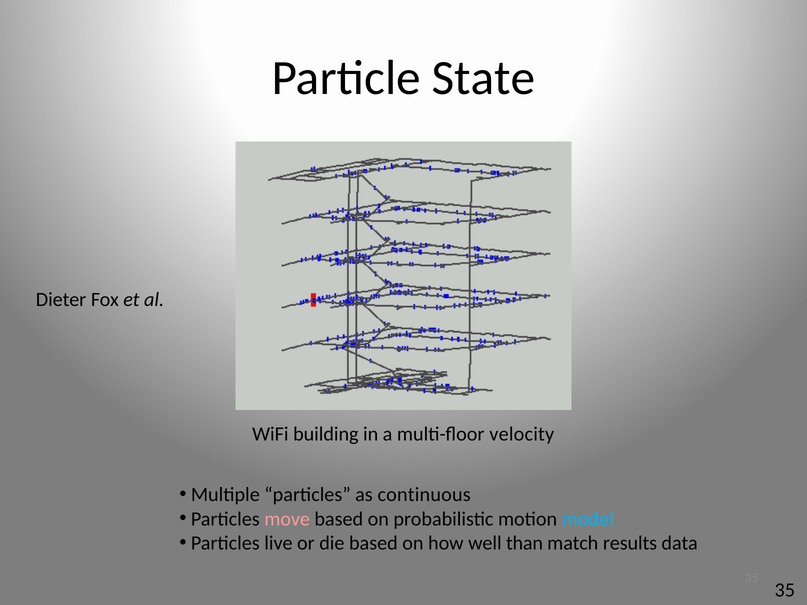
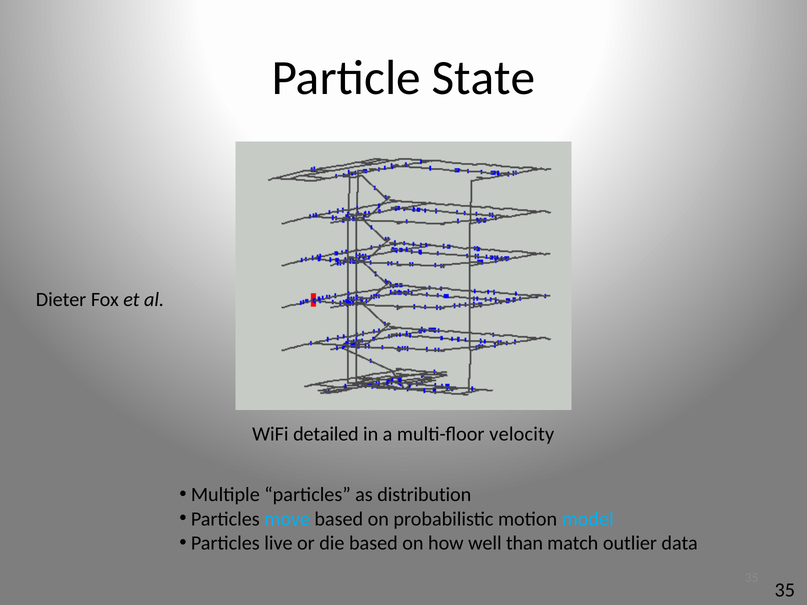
building: building -> detailed
continuous: continuous -> distribution
move colour: pink -> light blue
results: results -> outlier
